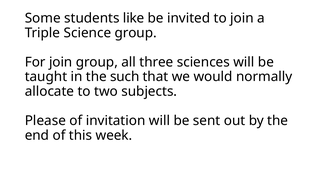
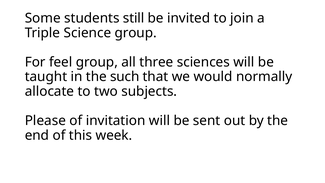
like: like -> still
For join: join -> feel
